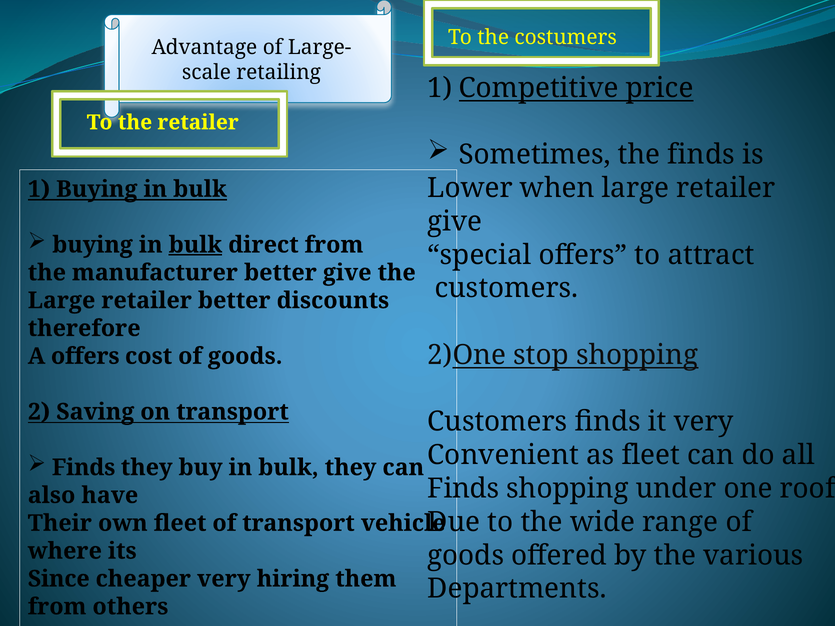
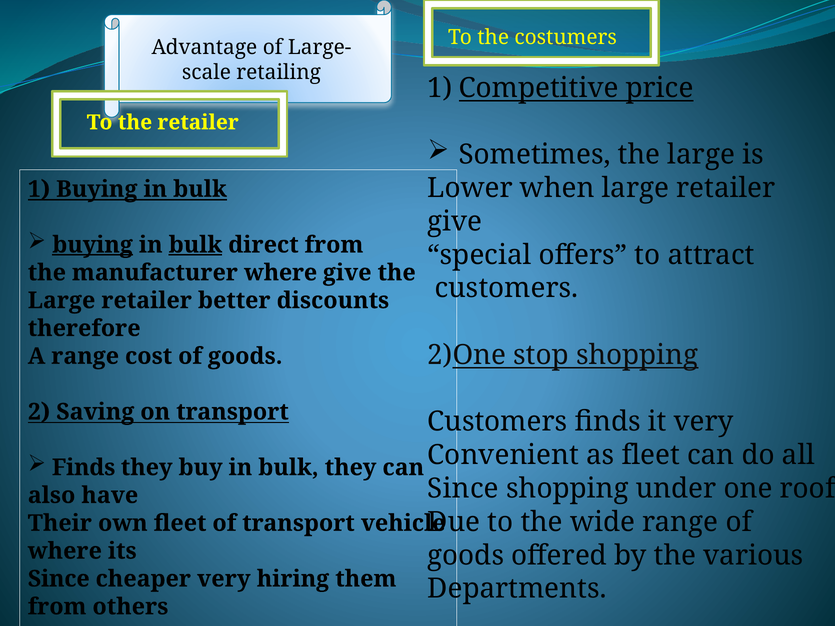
Sometimes the finds: finds -> large
buying at (93, 245) underline: none -> present
manufacturer better: better -> where
A offers: offers -> range
Finds at (463, 489): Finds -> Since
